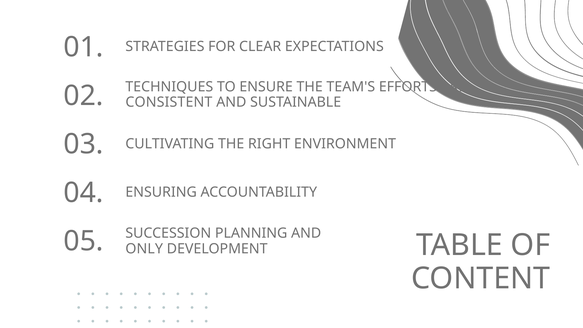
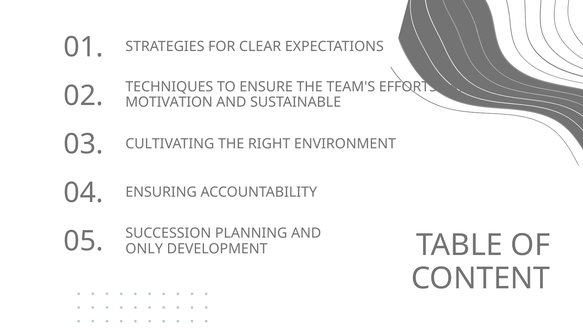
CONSISTENT: CONSISTENT -> MOTIVATION
